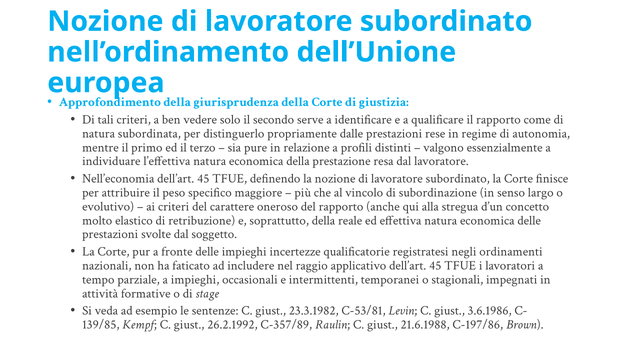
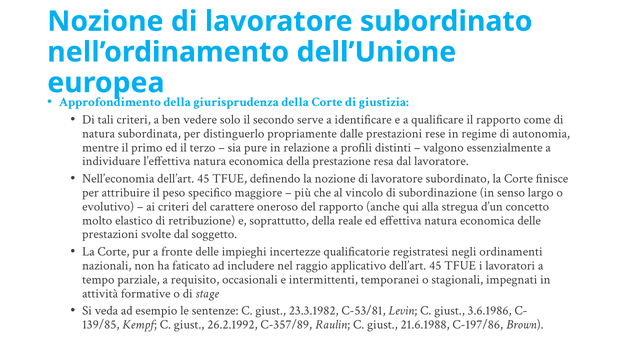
a impieghi: impieghi -> requisito
